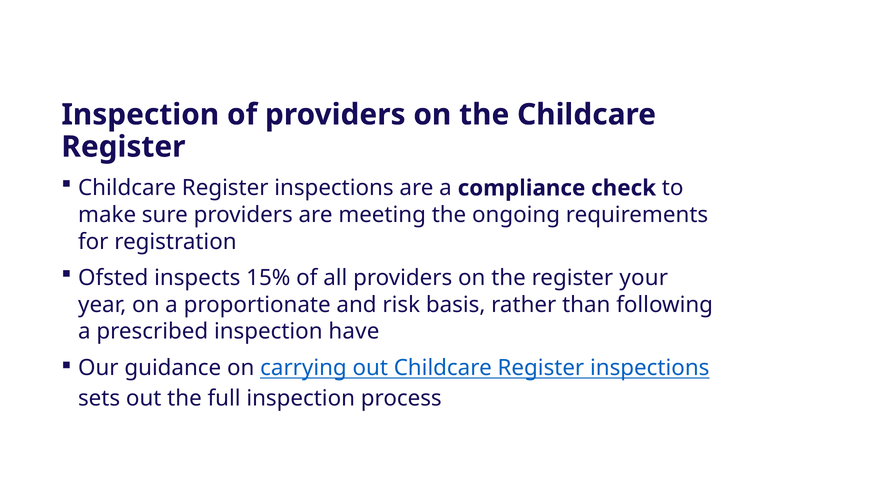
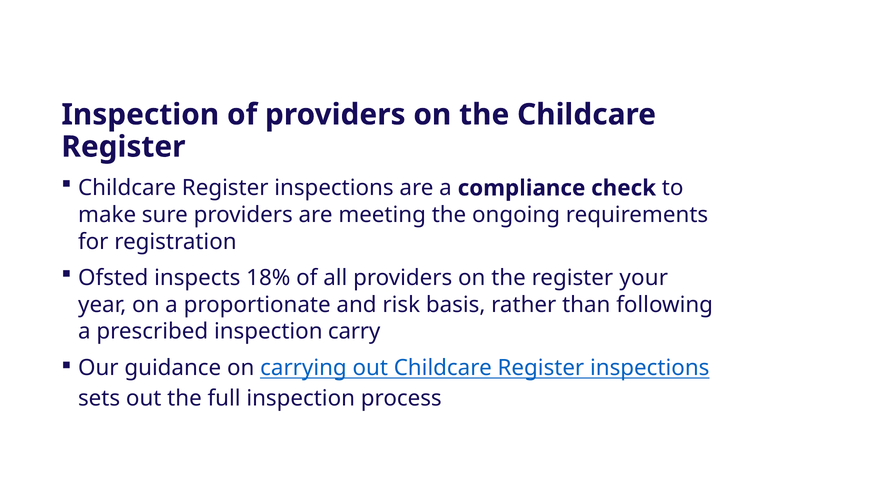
15%: 15% -> 18%
have: have -> carry
